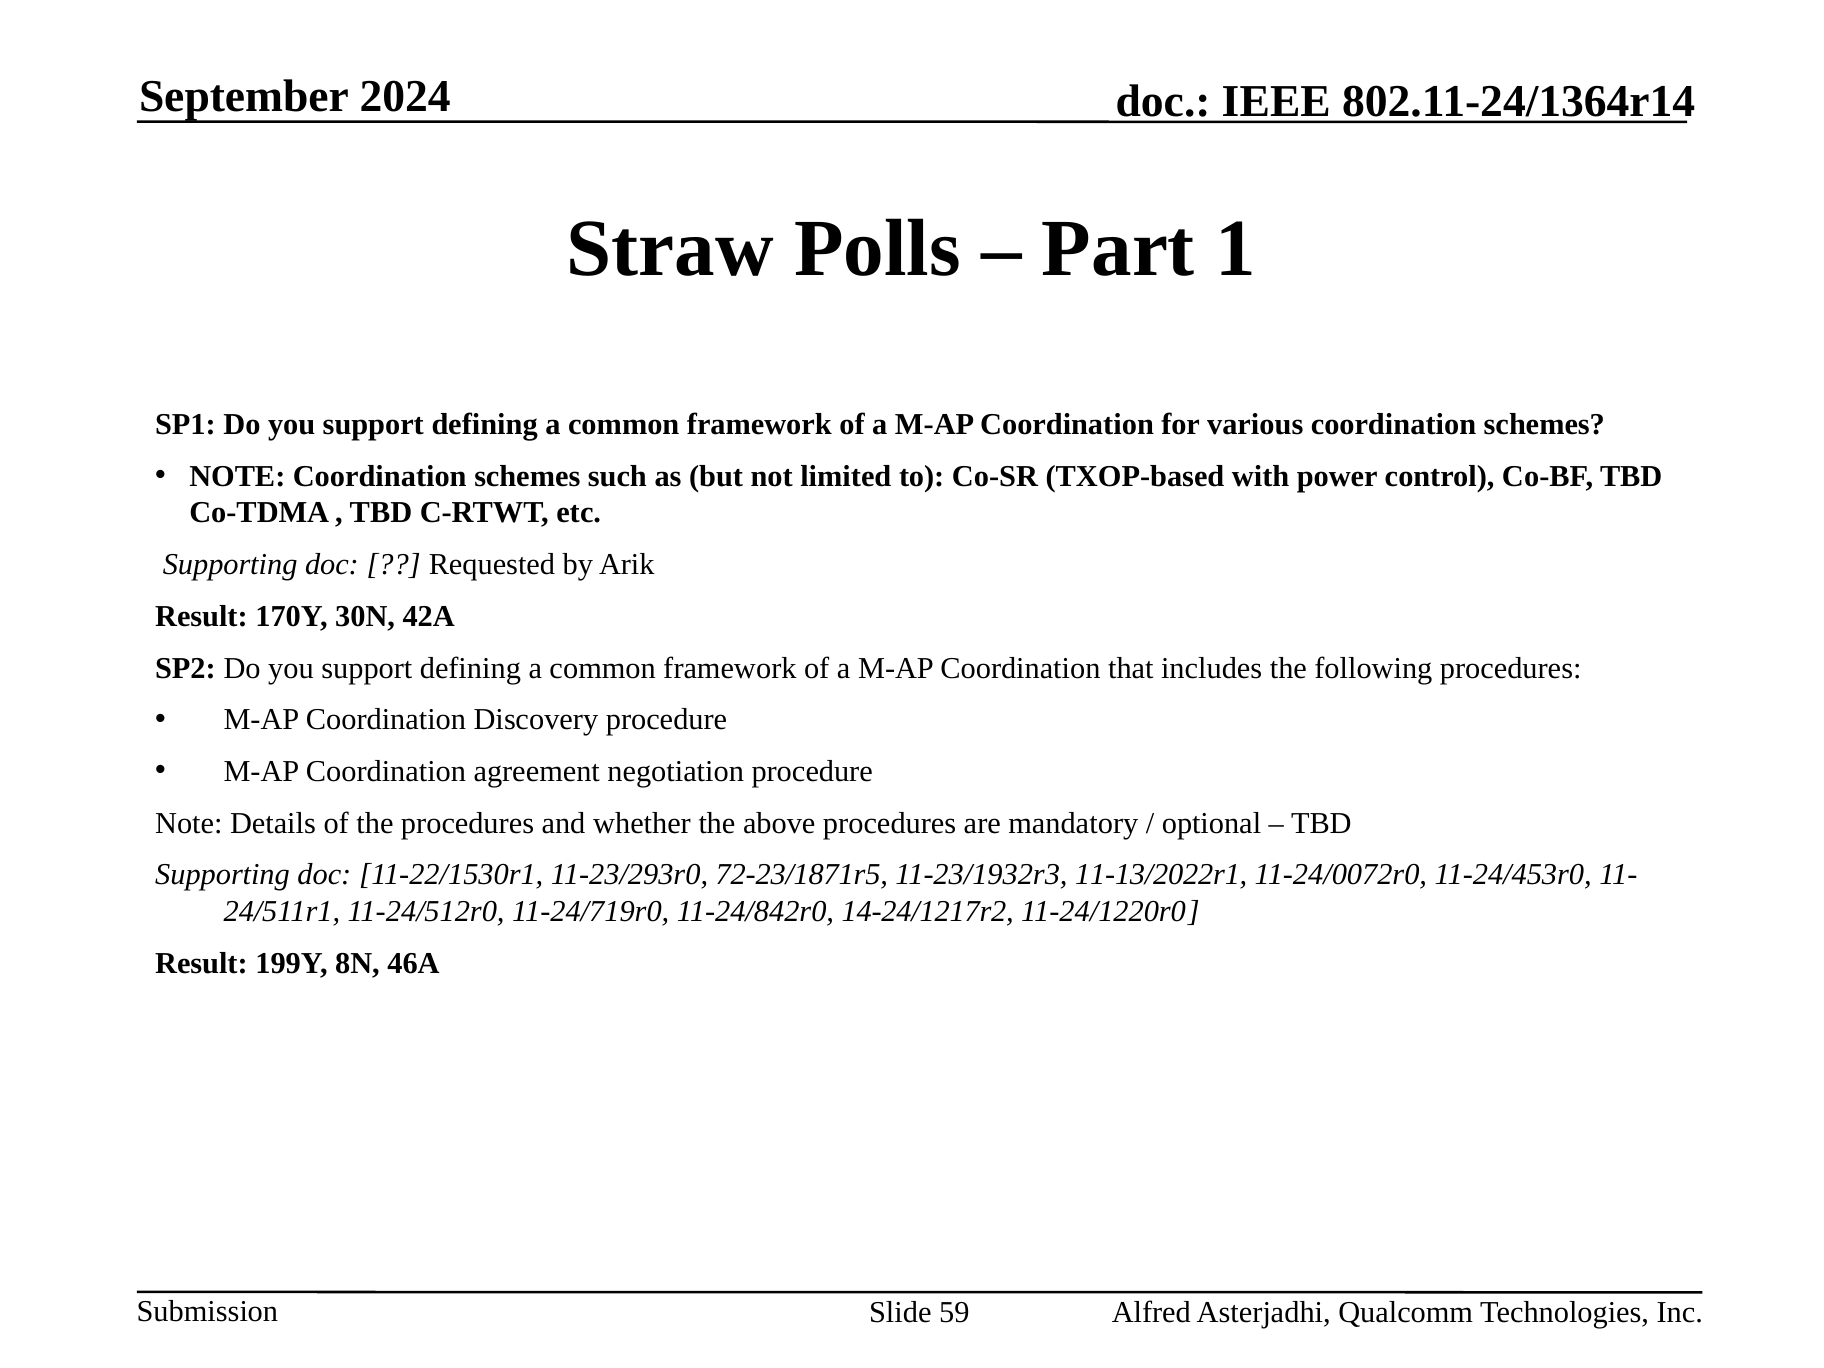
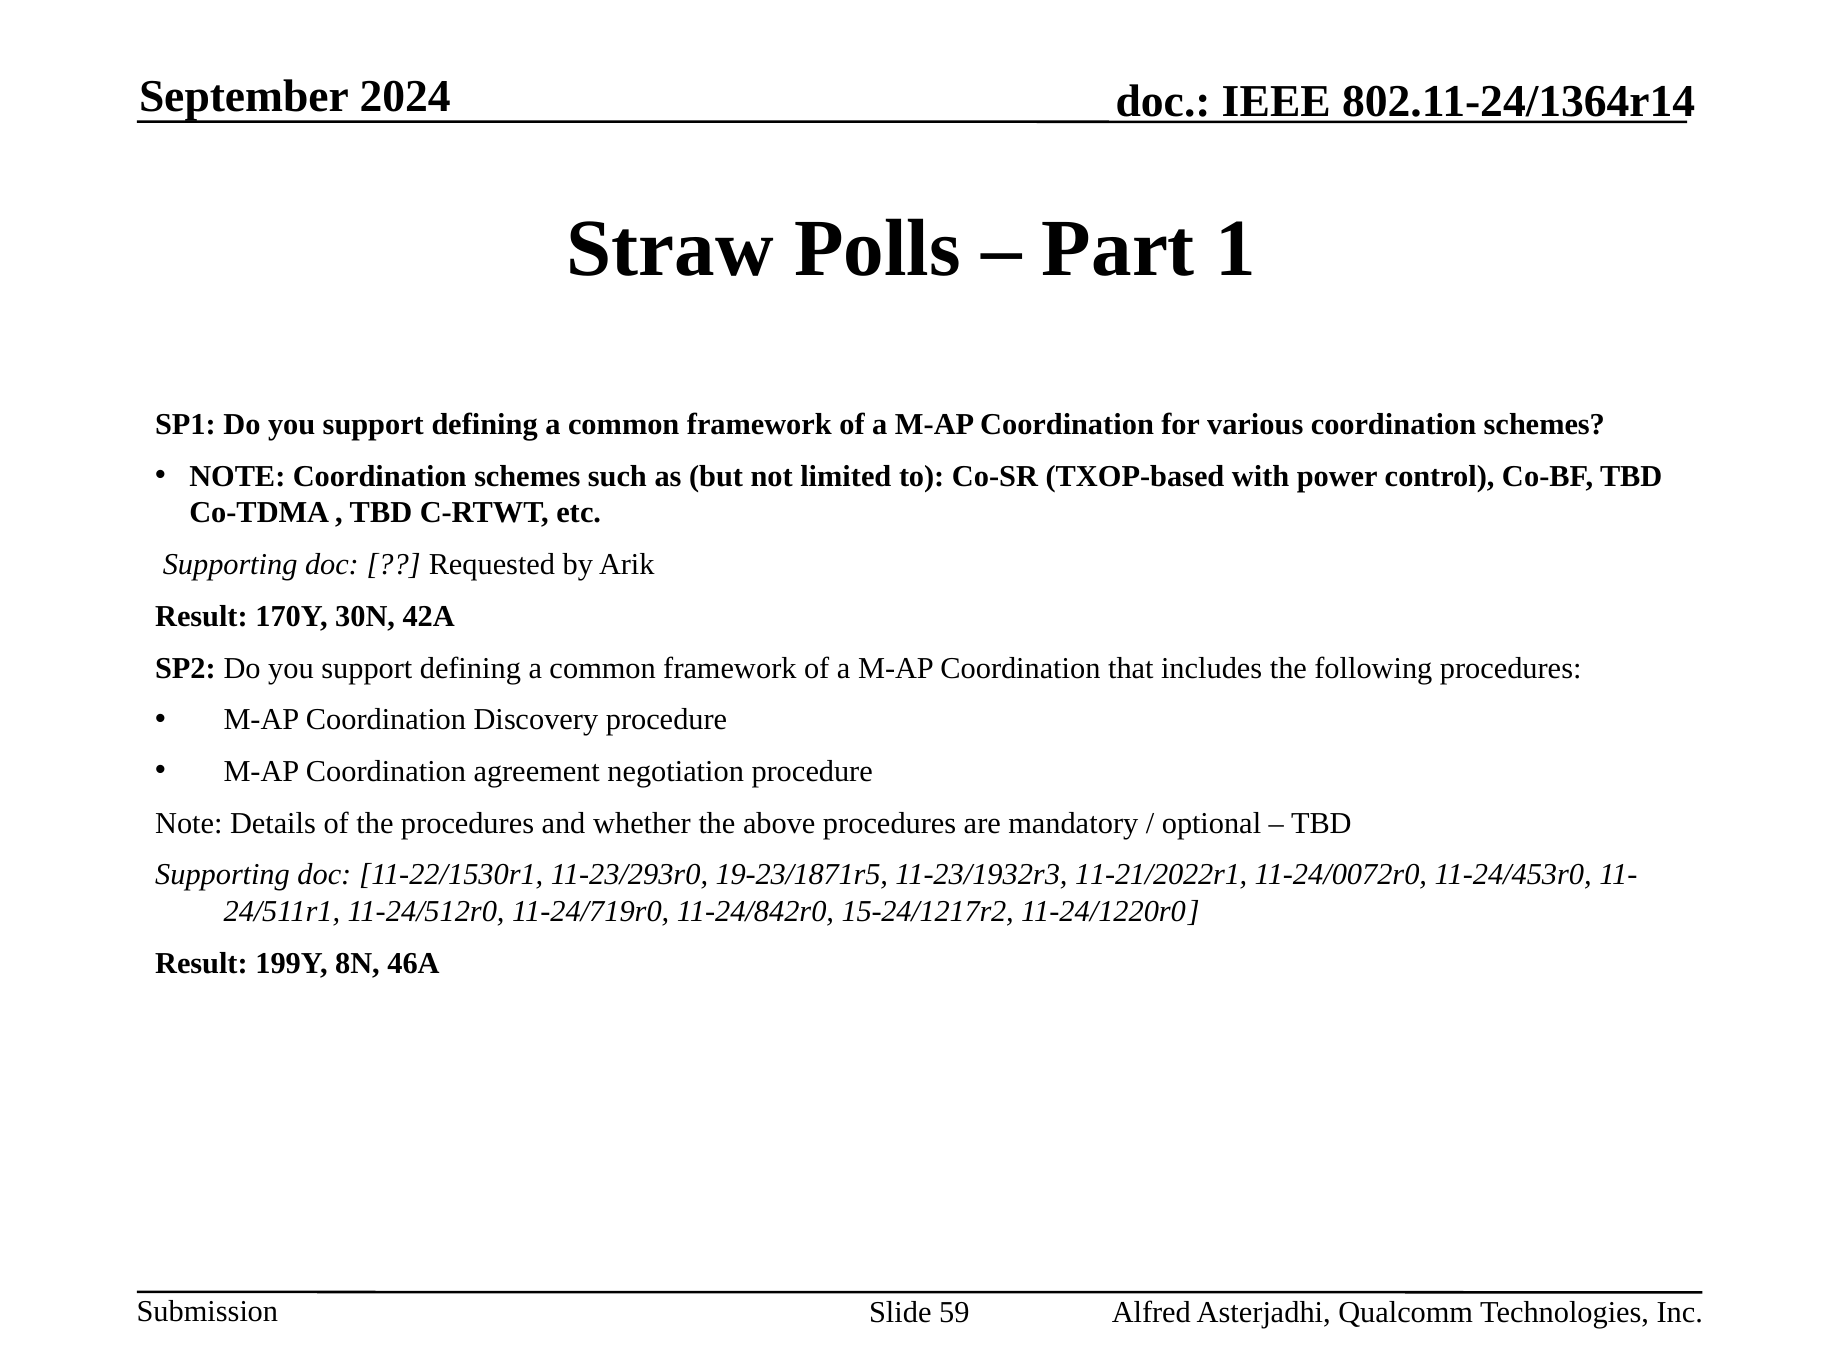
72-23/1871r5: 72-23/1871r5 -> 19-23/1871r5
11-13/2022r1: 11-13/2022r1 -> 11-21/2022r1
14-24/1217r2: 14-24/1217r2 -> 15-24/1217r2
